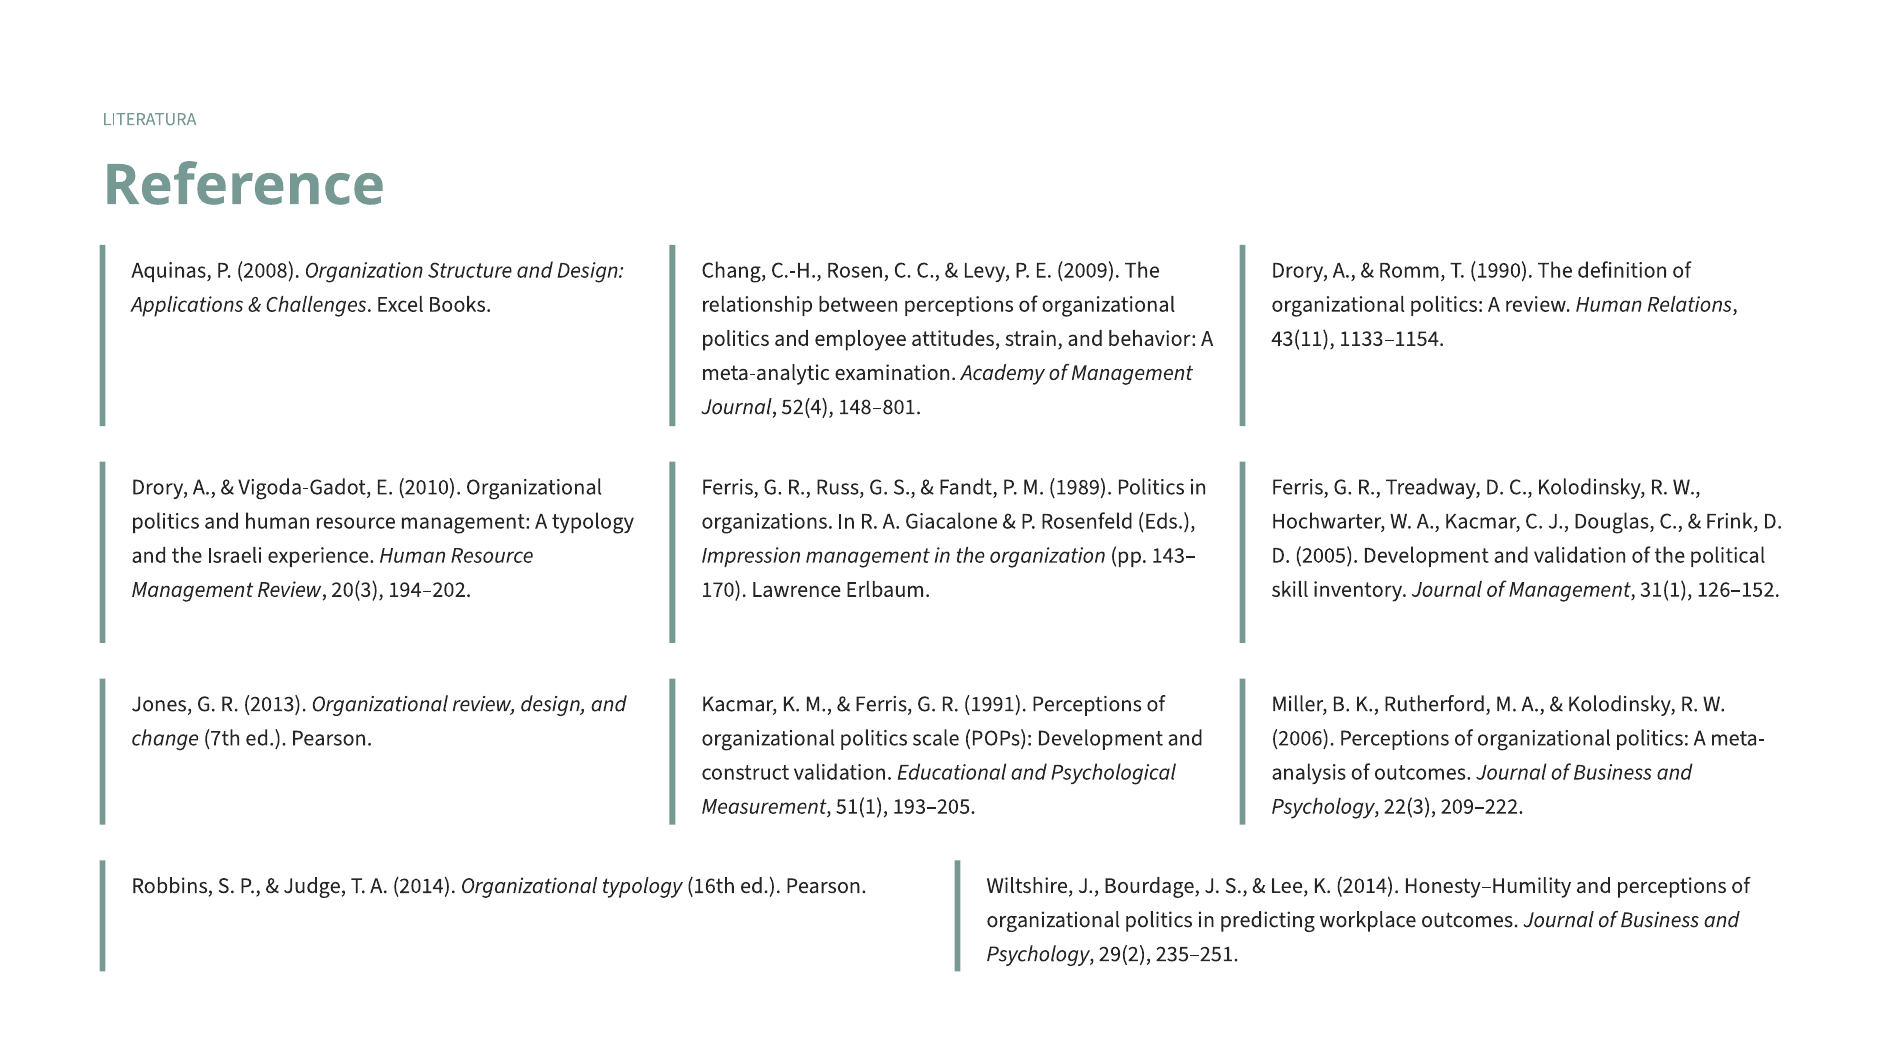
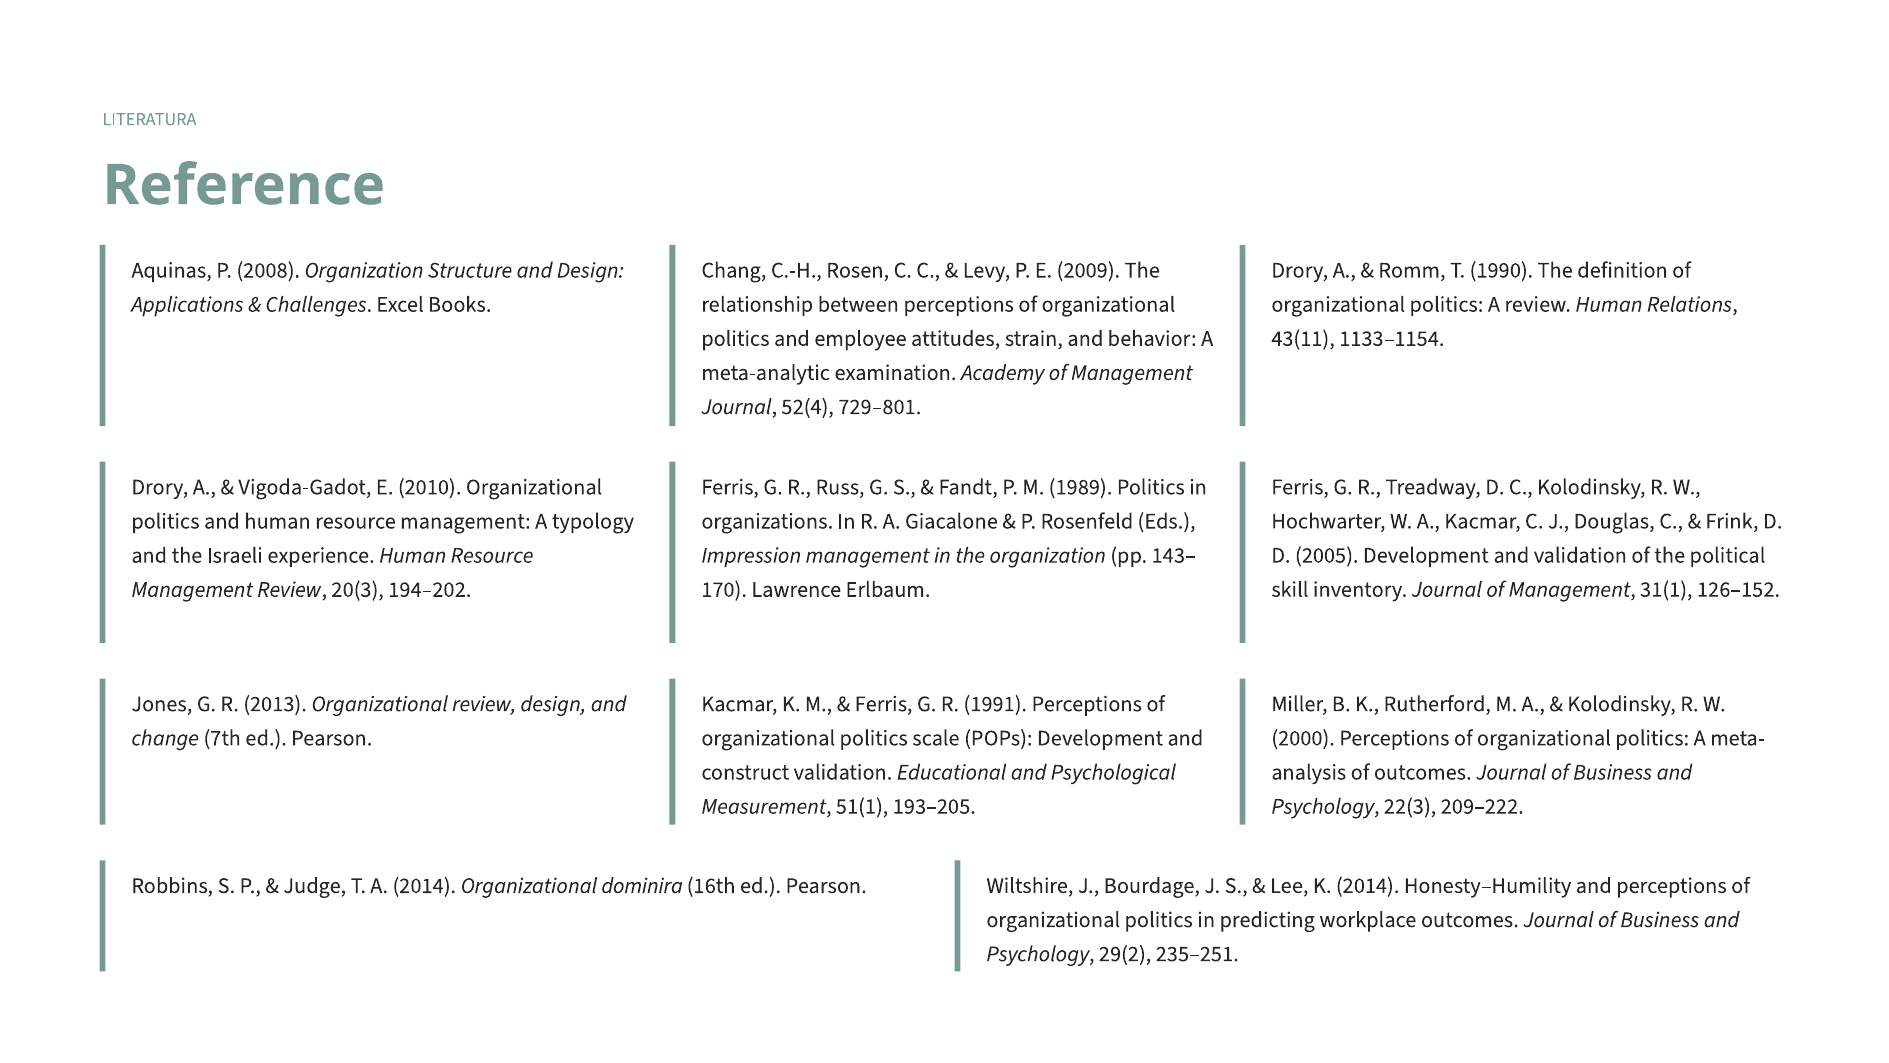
148–801: 148–801 -> 729–801
2006: 2006 -> 2000
Organizational typology: typology -> dominira
